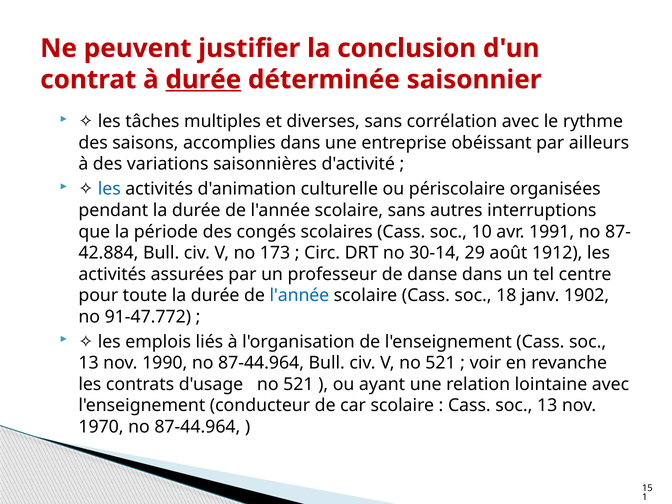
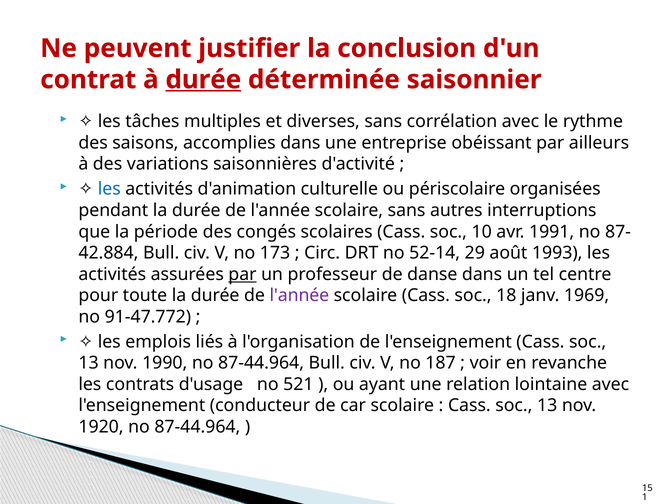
30-14: 30-14 -> 52-14
1912: 1912 -> 1993
par at (242, 274) underline: none -> present
l'année at (299, 295) colour: blue -> purple
1902: 1902 -> 1969
V no 521: 521 -> 187
1970: 1970 -> 1920
